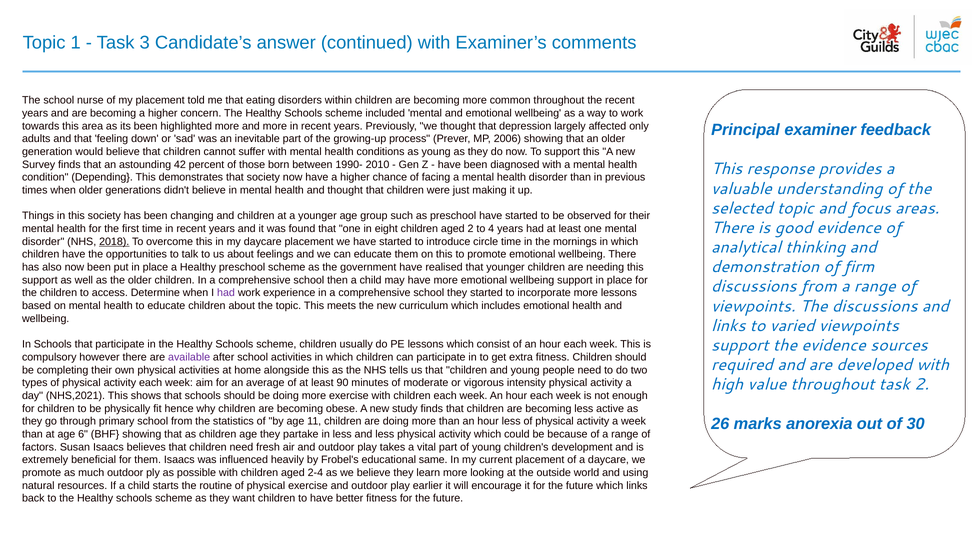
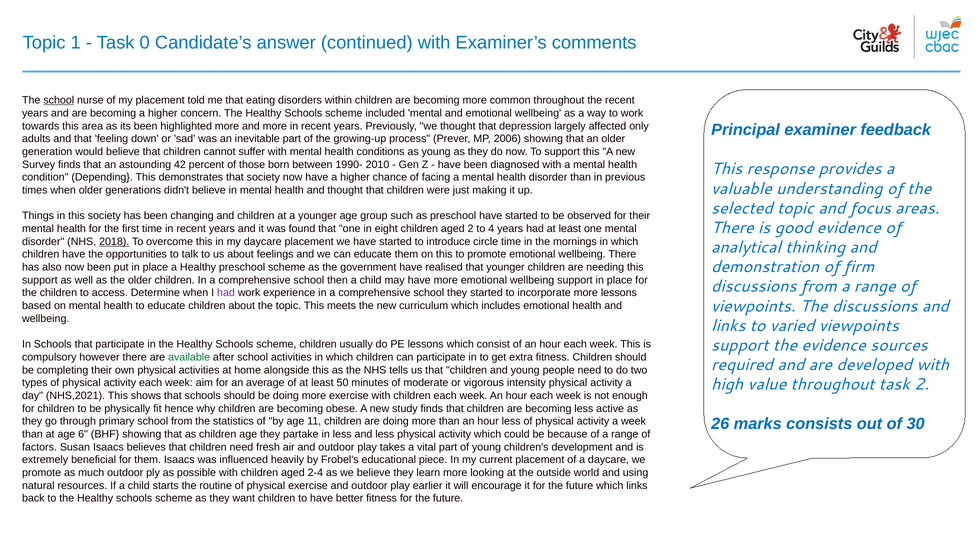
3: 3 -> 0
school at (59, 100) underline: none -> present
available colour: purple -> green
90: 90 -> 50
anorexia: anorexia -> consists
same: same -> piece
